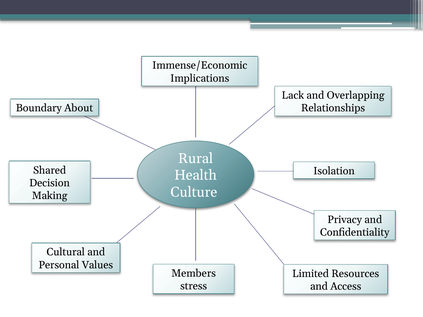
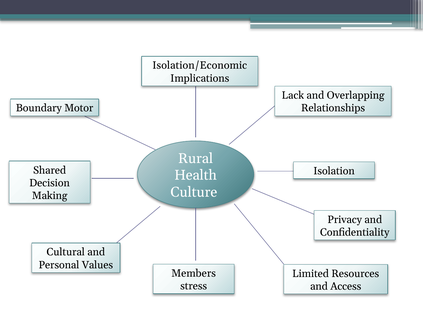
Immense/Economic: Immense/Economic -> Isolation/Economic
About: About -> Motor
